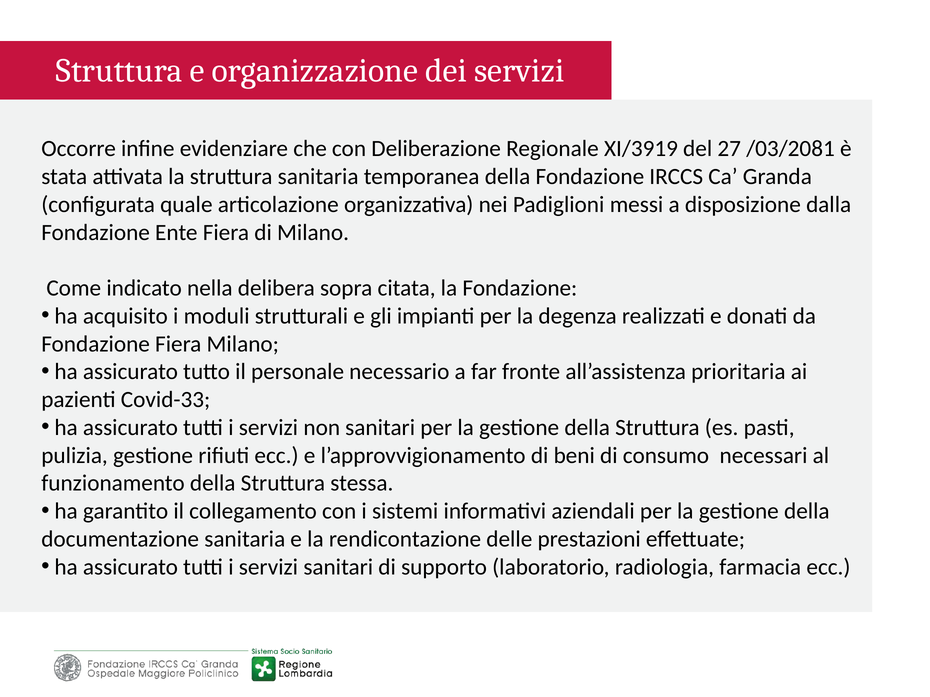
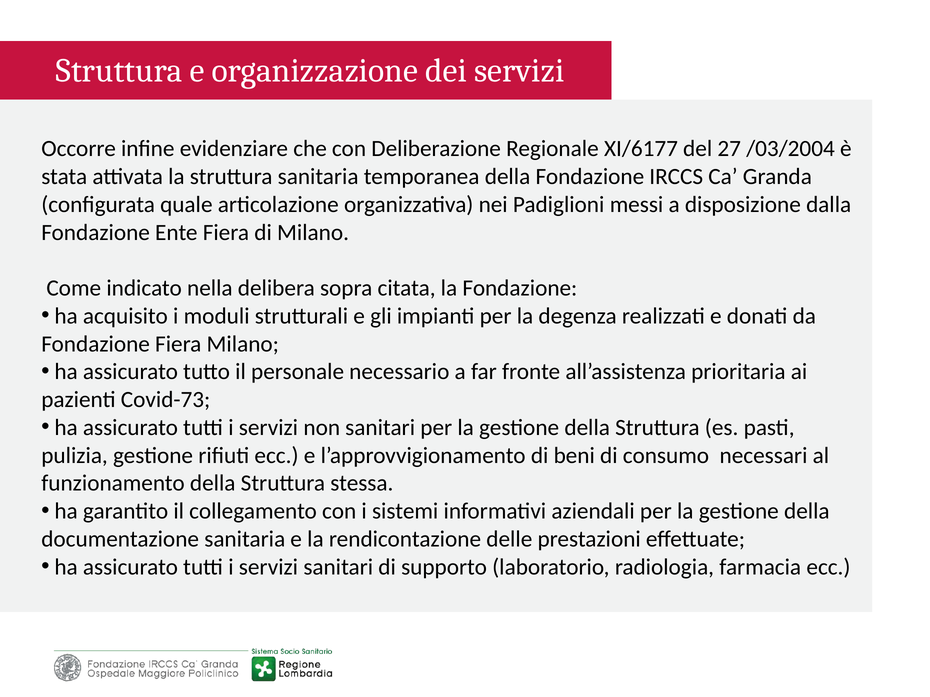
XI/3919: XI/3919 -> XI/6177
/03/2081: /03/2081 -> /03/2004
Covid-33: Covid-33 -> Covid-73
